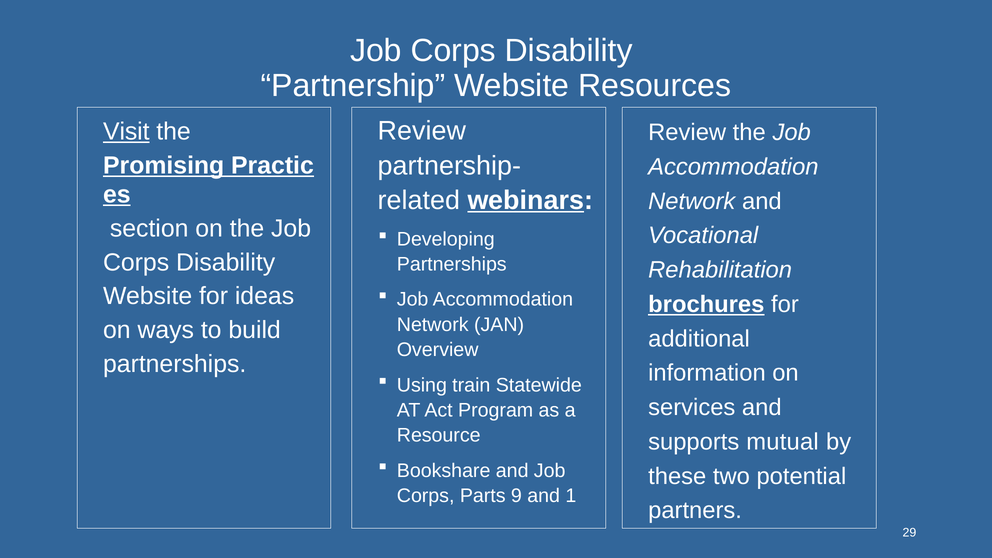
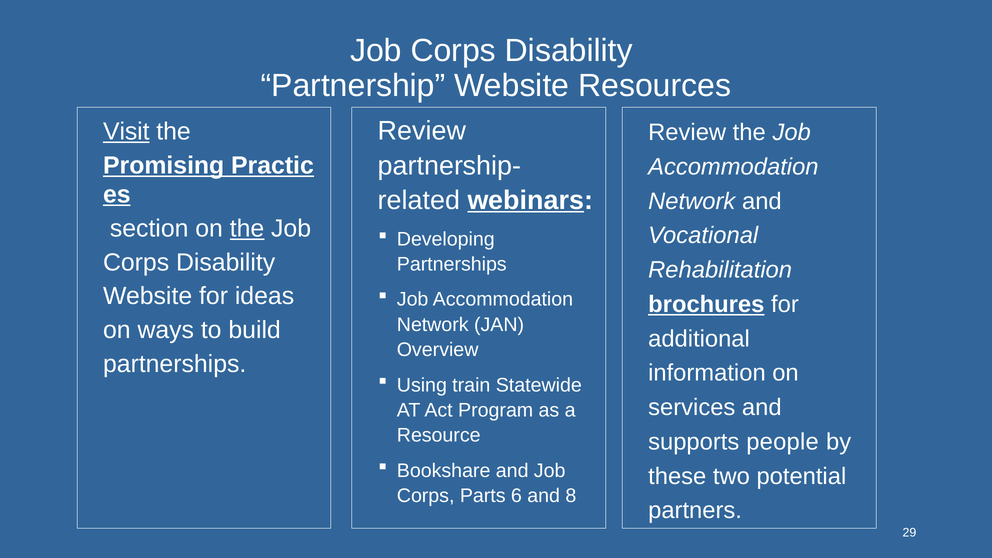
the at (247, 228) underline: none -> present
mutual: mutual -> people
9: 9 -> 6
1: 1 -> 8
